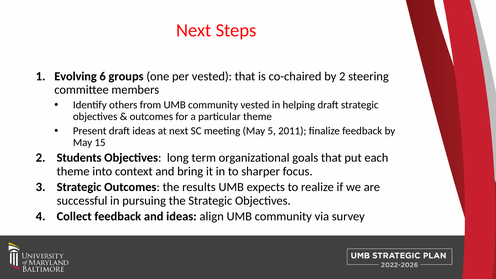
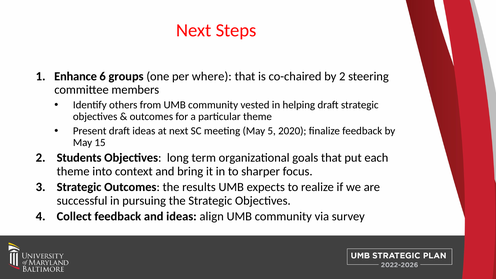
Evolving: Evolving -> Enhance
per vested: vested -> where
2011: 2011 -> 2020
